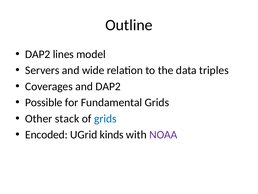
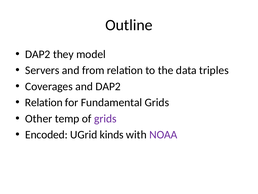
lines: lines -> they
wide: wide -> from
Possible at (44, 102): Possible -> Relation
stack: stack -> temp
grids at (105, 118) colour: blue -> purple
